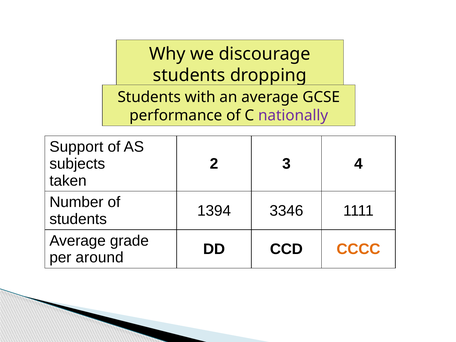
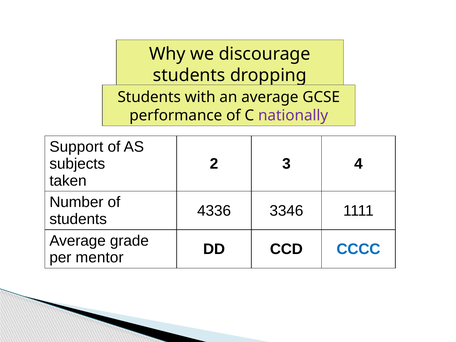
1394: 1394 -> 4336
CCCC colour: orange -> blue
around: around -> mentor
